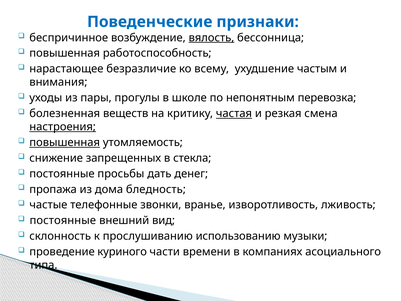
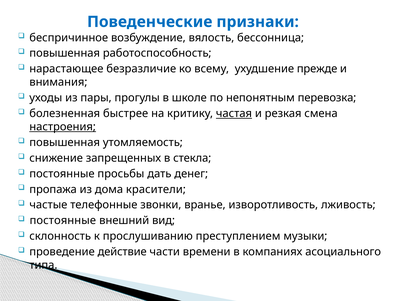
вялость underline: present -> none
частым: частым -> прежде
веществ: веществ -> быстрее
повышенная at (65, 142) underline: present -> none
бледность: бледность -> красители
использованию: использованию -> преступлением
куриного: куриного -> действие
